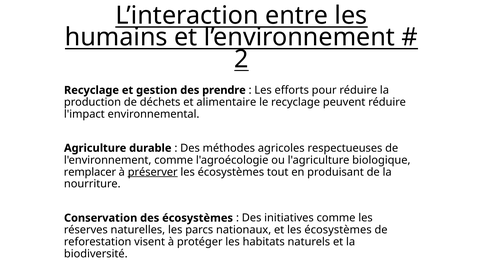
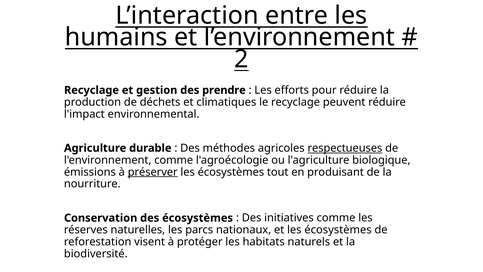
alimentaire: alimentaire -> climatiques
respectueuses underline: none -> present
remplacer: remplacer -> émissions
